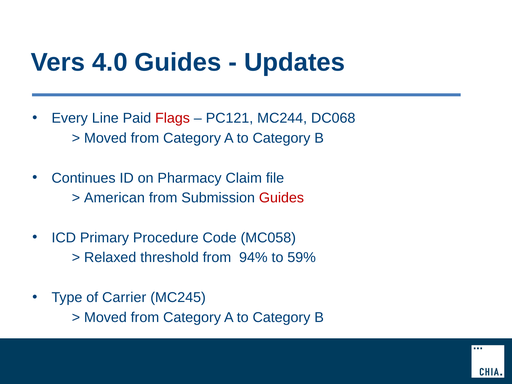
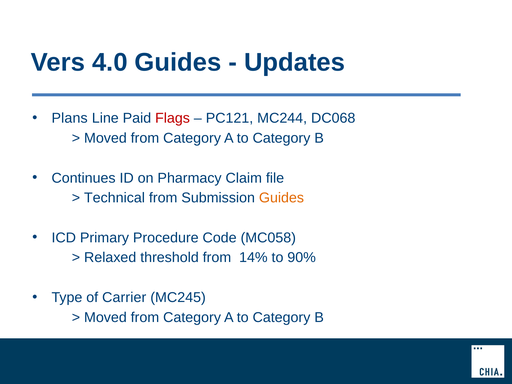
Every: Every -> Plans
American: American -> Technical
Guides at (281, 198) colour: red -> orange
94%: 94% -> 14%
59%: 59% -> 90%
